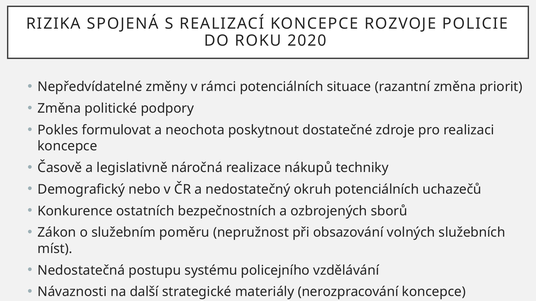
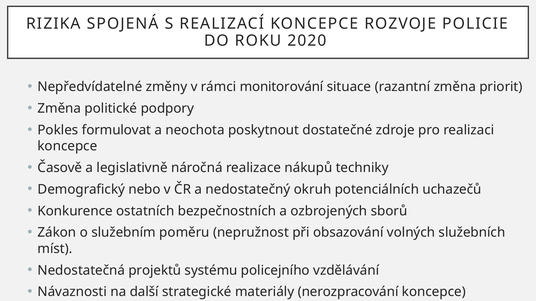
rámci potenciálních: potenciálních -> monitorování
postupu: postupu -> projektů
